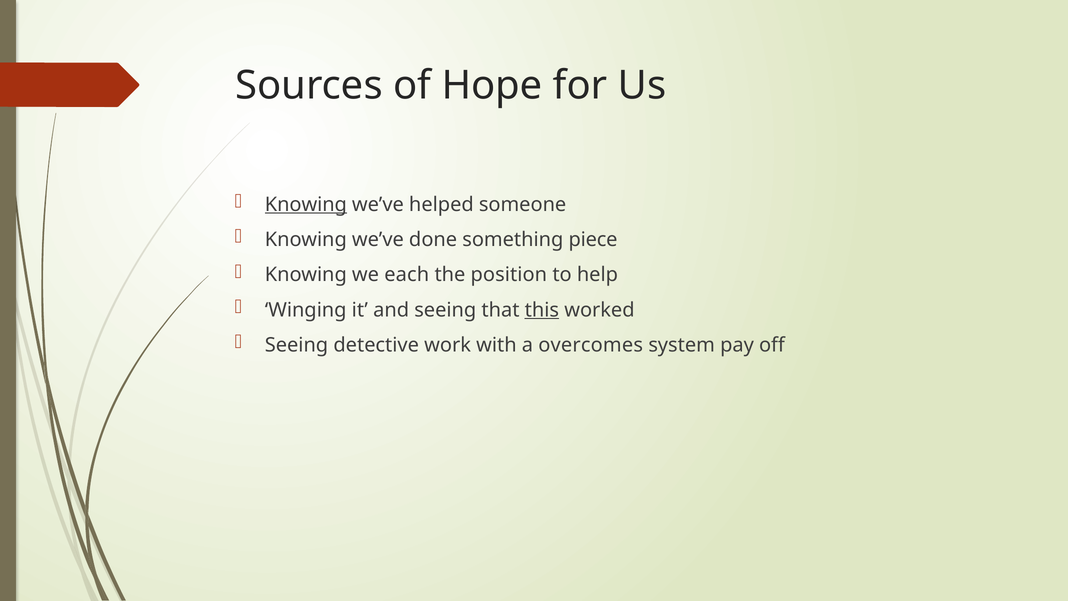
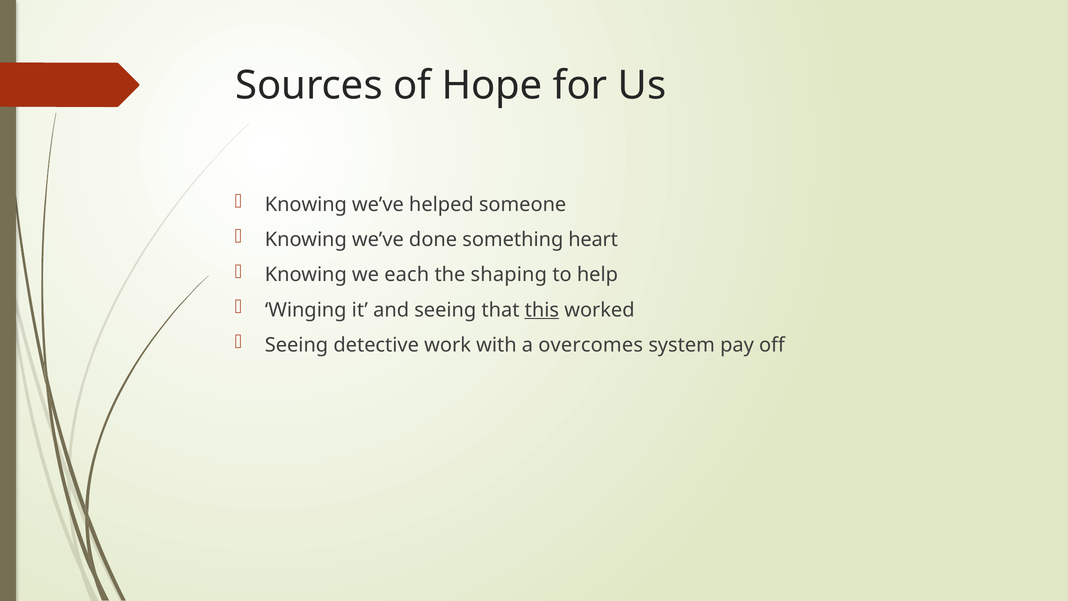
Knowing at (306, 204) underline: present -> none
piece: piece -> heart
position: position -> shaping
